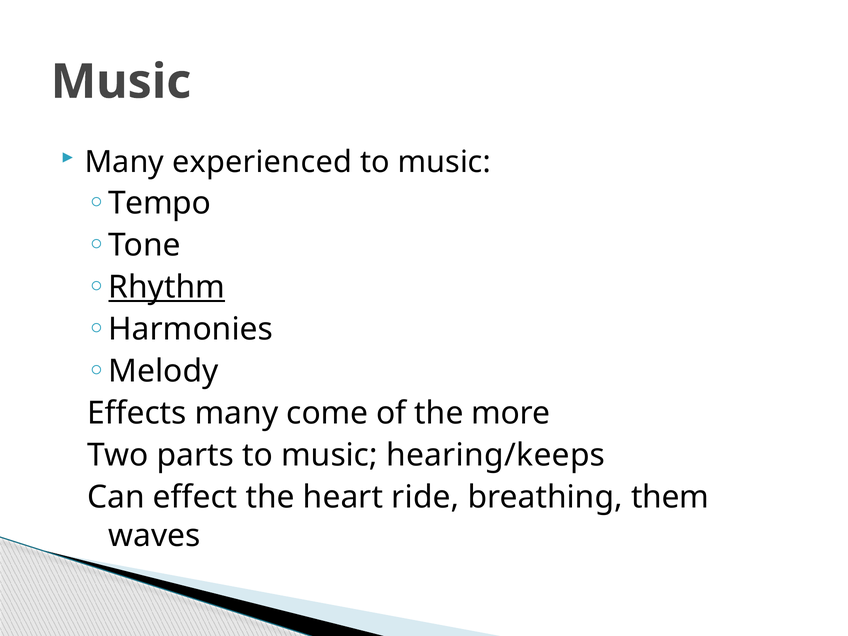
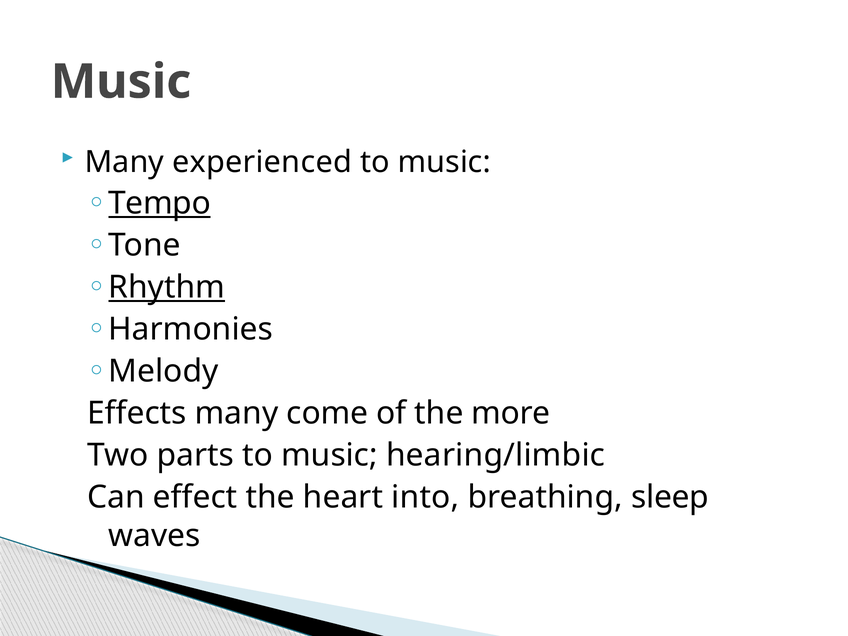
Tempo underline: none -> present
hearing/keeps: hearing/keeps -> hearing/limbic
ride: ride -> into
them: them -> sleep
